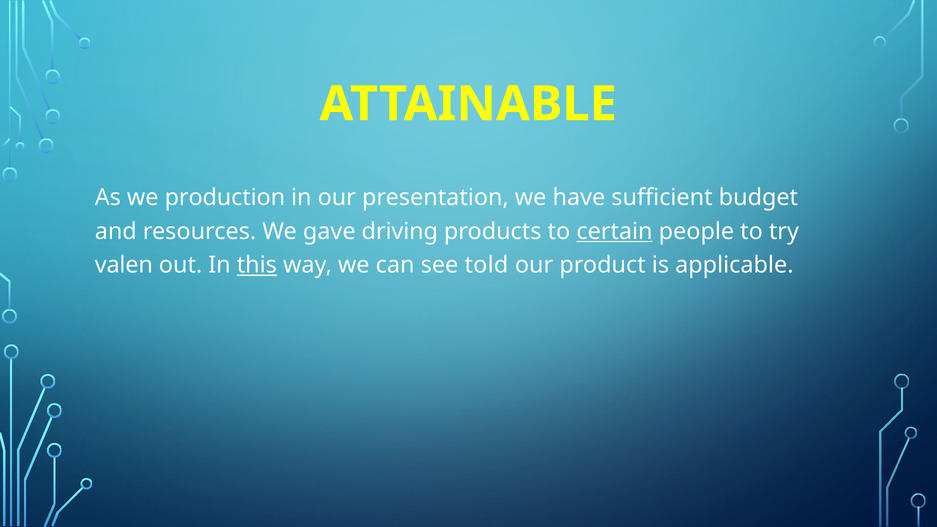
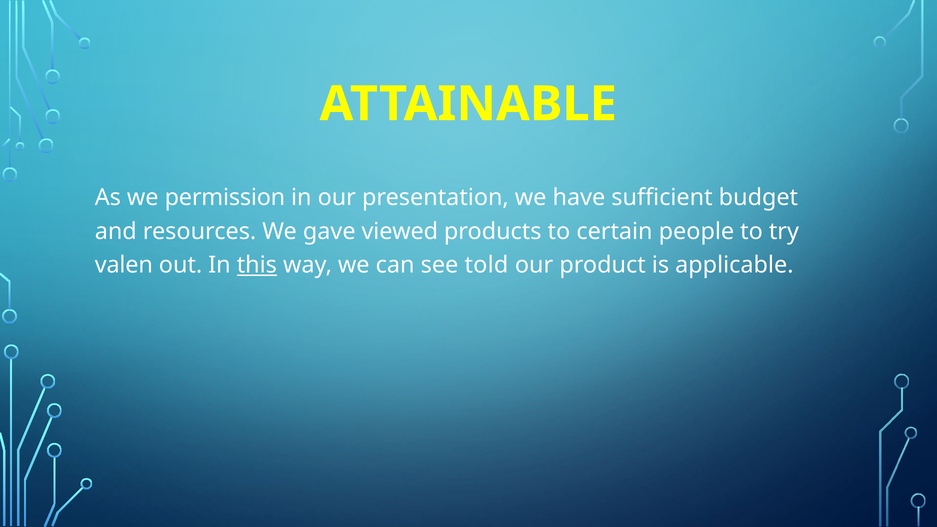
production: production -> permission
driving: driving -> viewed
certain underline: present -> none
